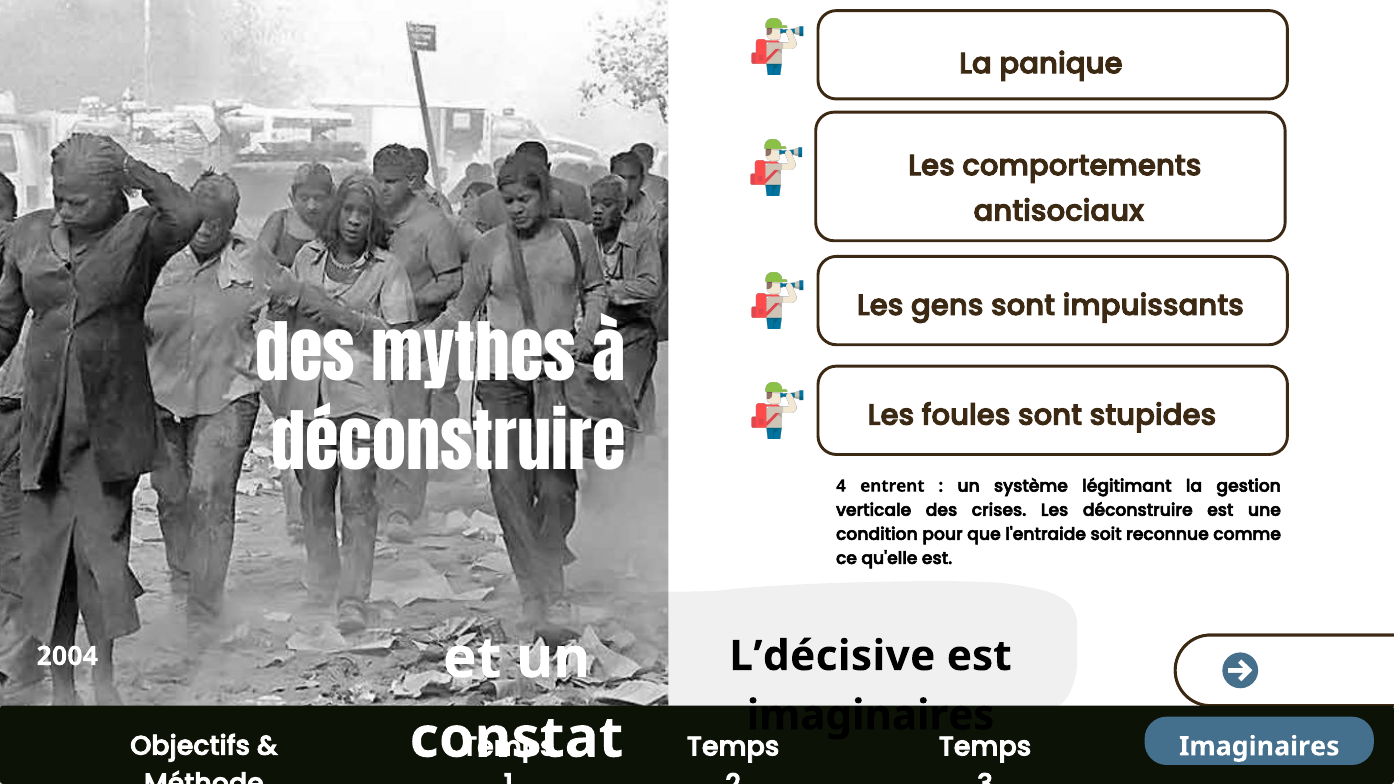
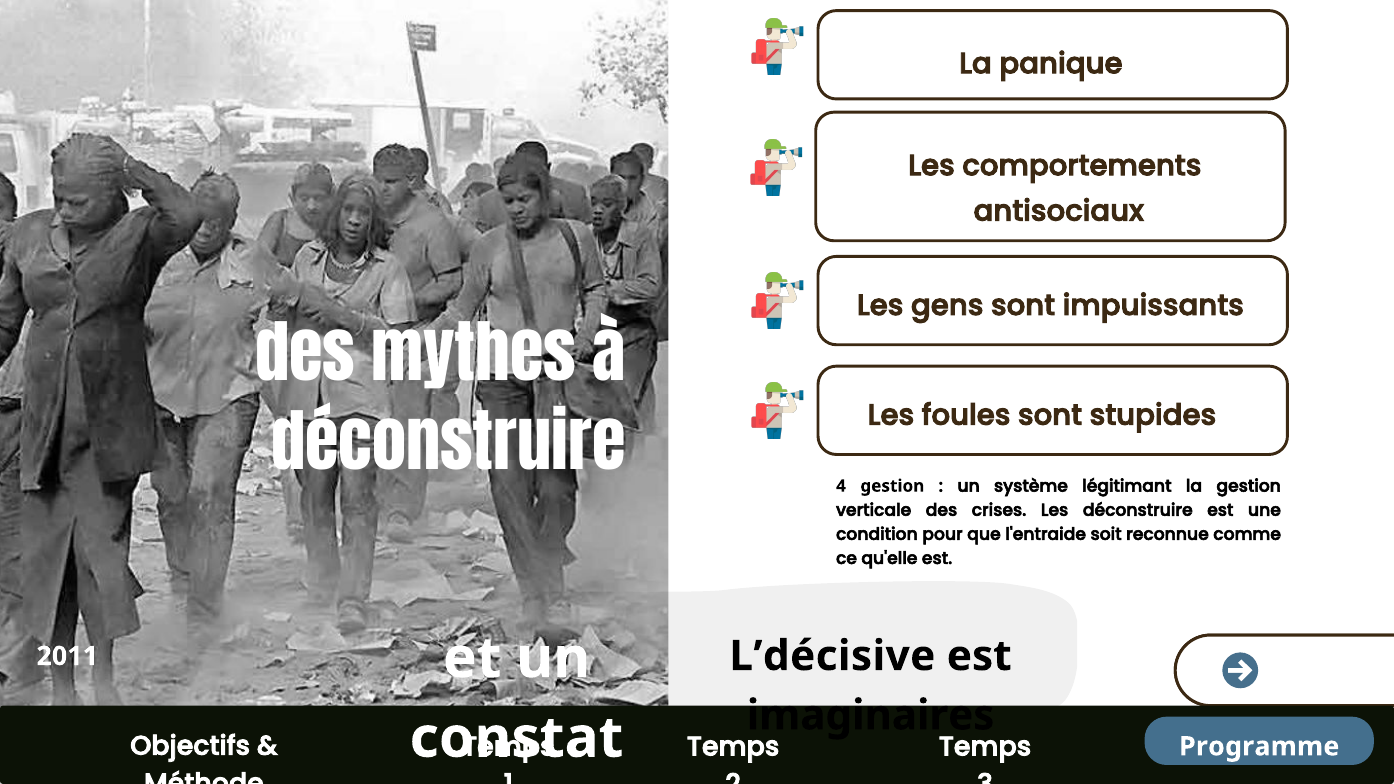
4 entrent: entrent -> gestion
2004: 2004 -> 2011
Imaginaires at (1259, 747): Imaginaires -> Programme
